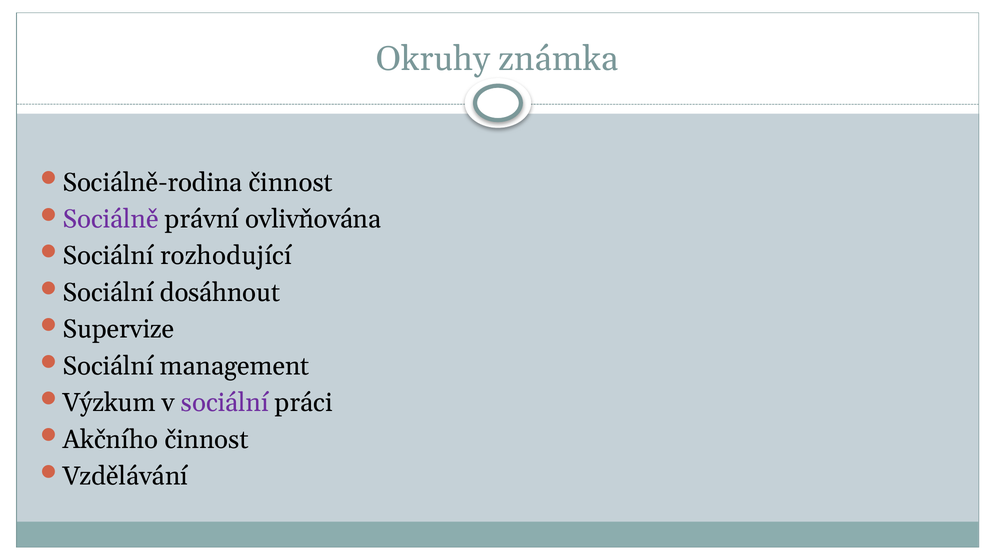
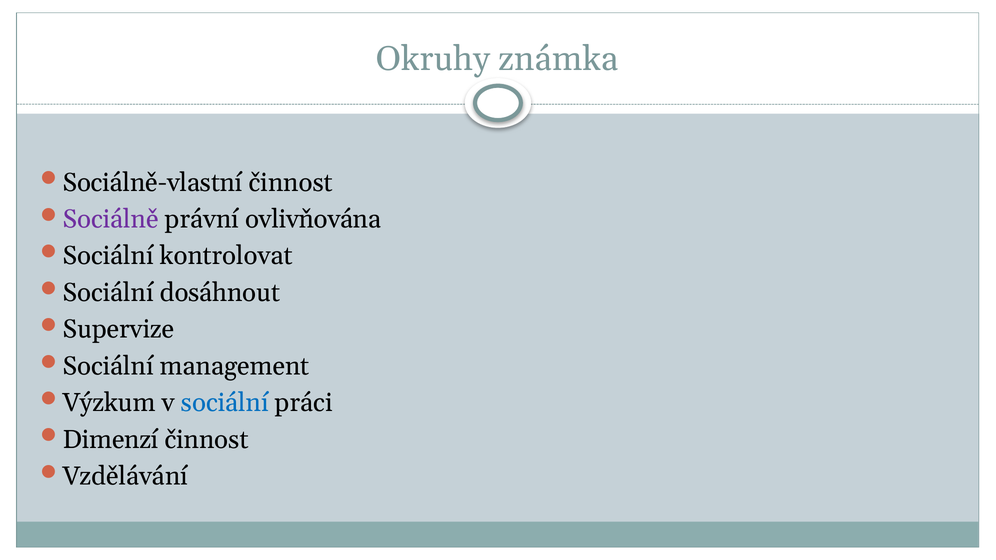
Sociálně-rodina: Sociálně-rodina -> Sociálně-vlastní
rozhodující: rozhodující -> kontrolovat
sociální at (225, 403) colour: purple -> blue
Akčního: Akčního -> Dimenzí
